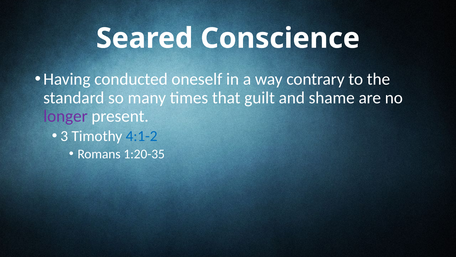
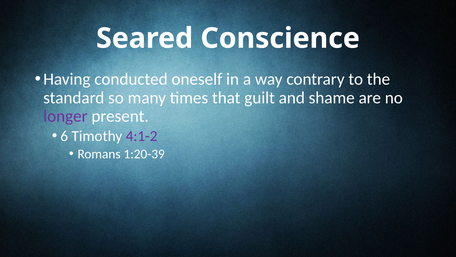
3: 3 -> 6
4:1-2 colour: blue -> purple
1:20-35: 1:20-35 -> 1:20-39
